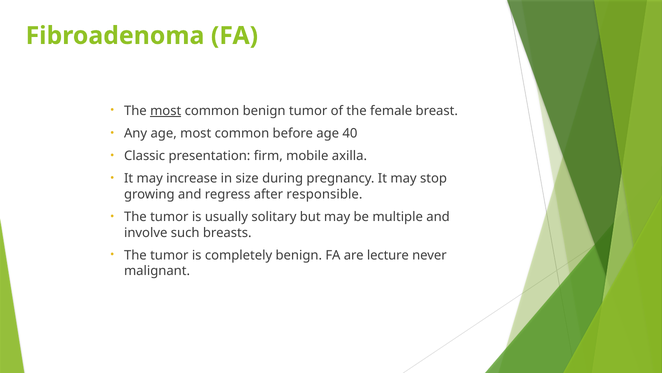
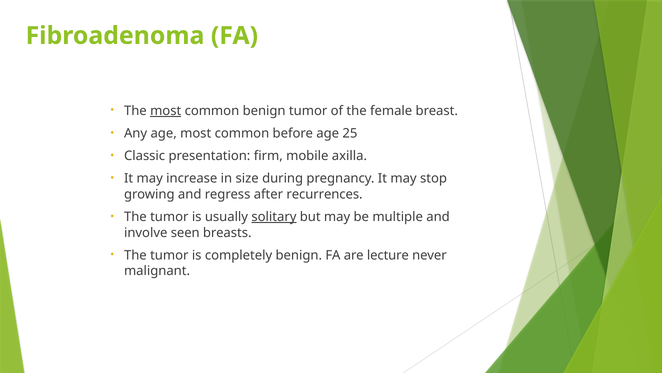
40: 40 -> 25
responsible: responsible -> recurrences
solitary underline: none -> present
such: such -> seen
